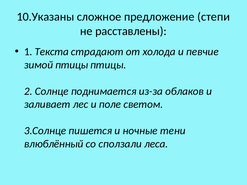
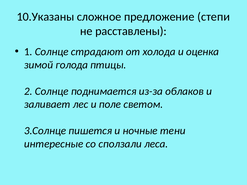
1 Текста: Текста -> Солнце
певчие: певчие -> оценка
зимой птицы: птицы -> голода
влюблённый: влюблённый -> интересные
